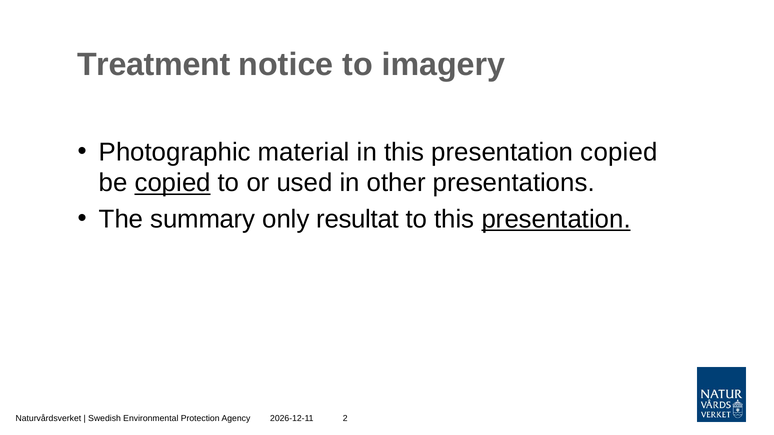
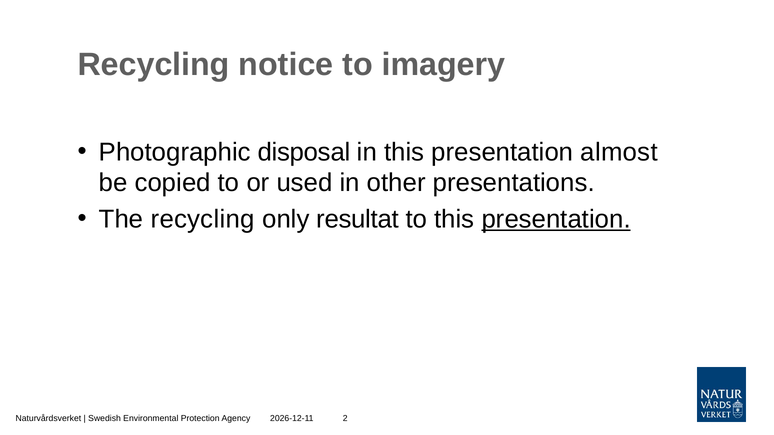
Treatment at (154, 65): Treatment -> Recycling
material: material -> disposal
presentation copied: copied -> almost
copied at (173, 183) underline: present -> none
The summary: summary -> recycling
